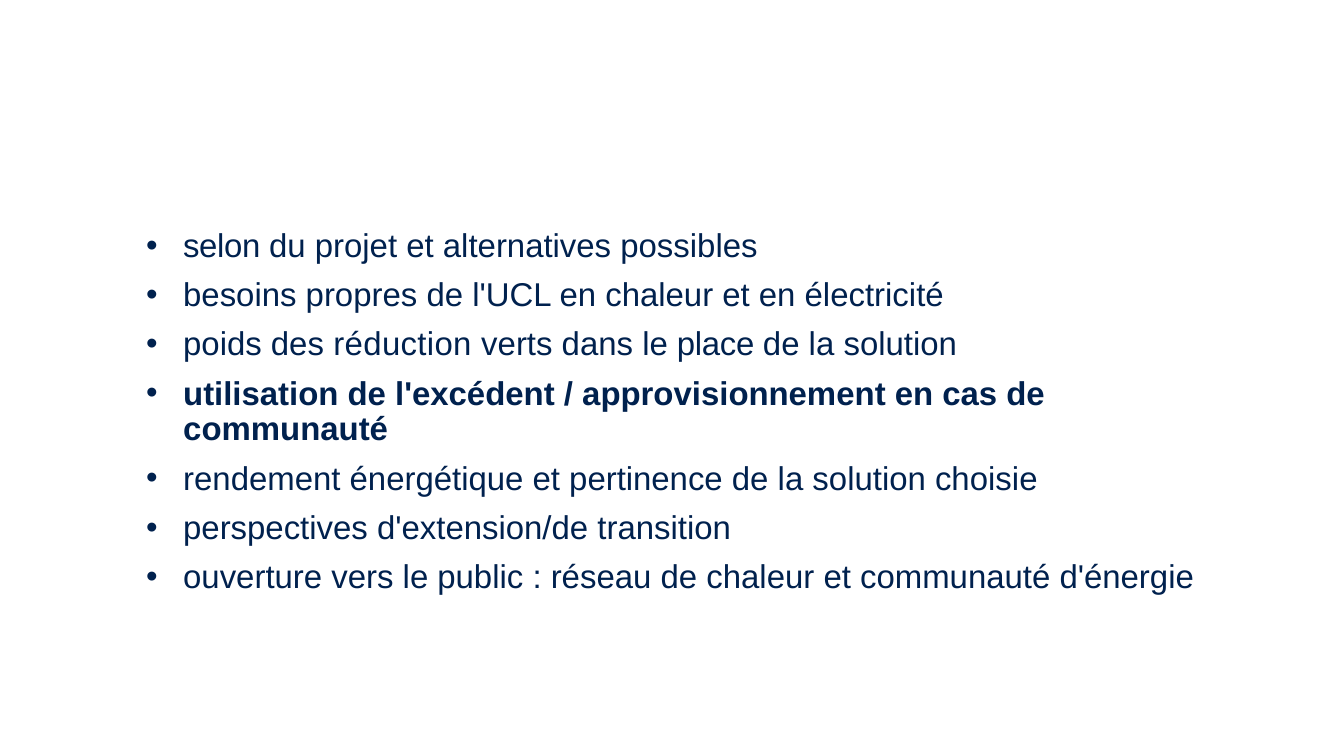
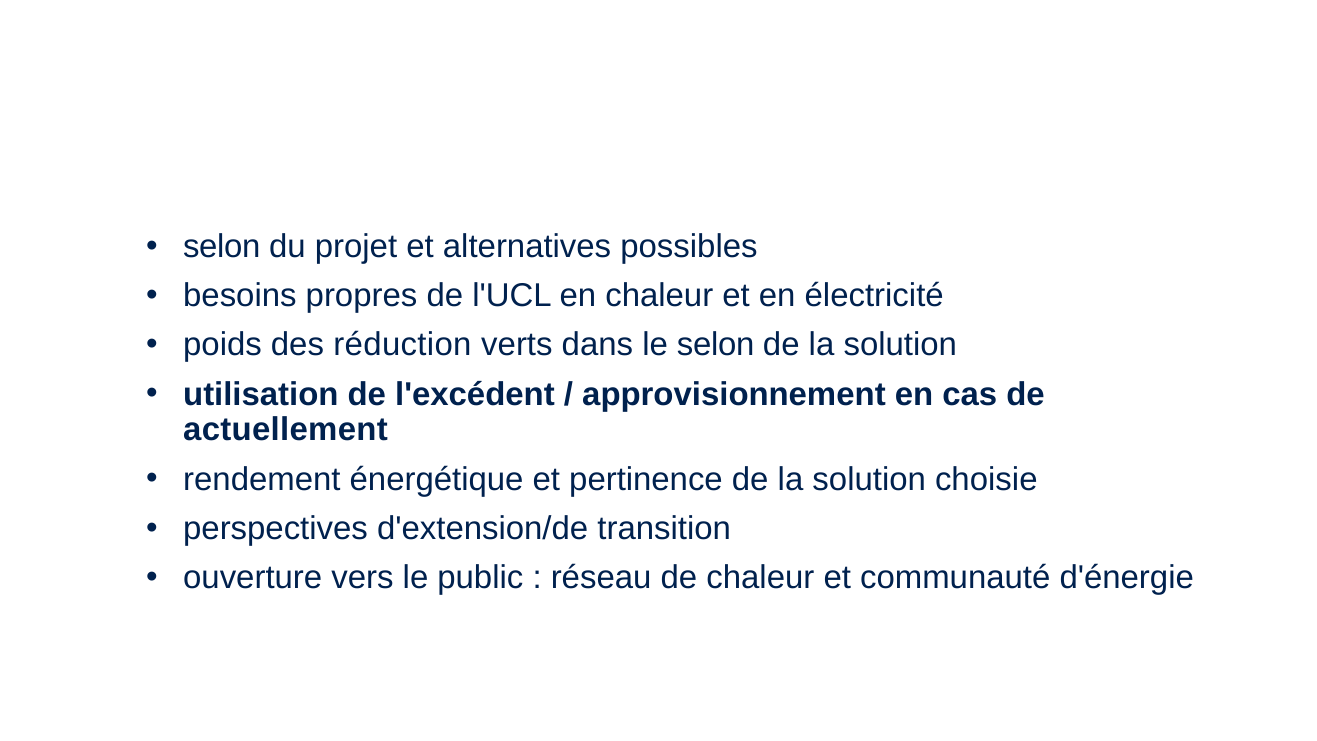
le place: place -> selon
communauté at (286, 430): communauté -> actuellement
